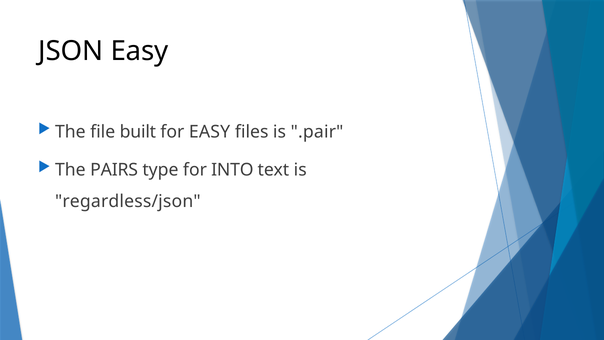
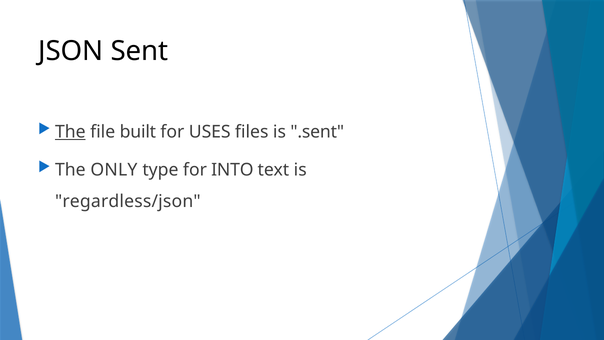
JSON Easy: Easy -> Sent
The at (70, 132) underline: none -> present
for EASY: EASY -> USES
.pair: .pair -> .sent
PAIRS: PAIRS -> ONLY
